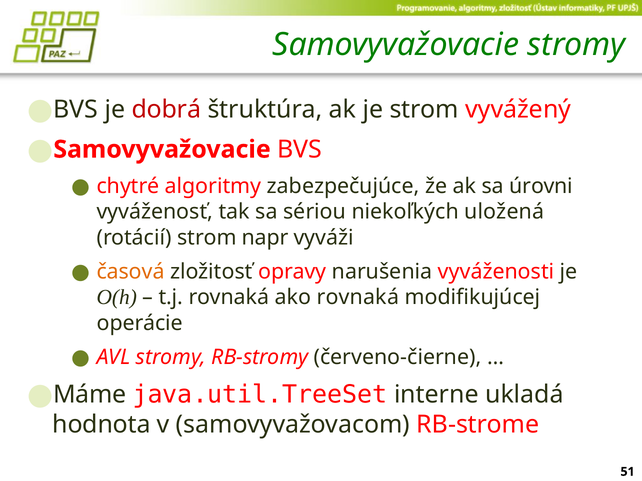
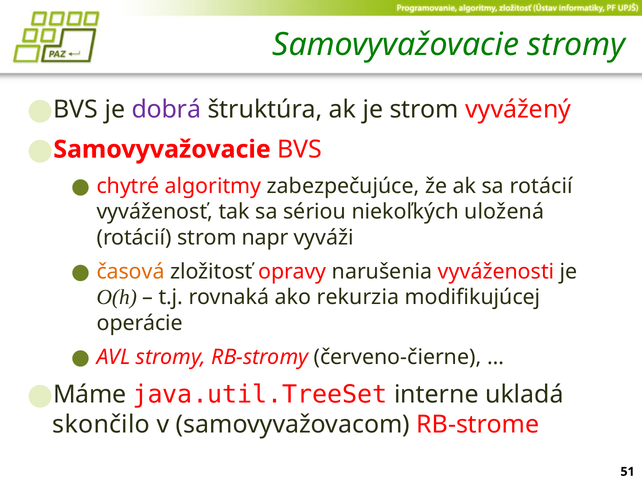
dobrá colour: red -> purple
sa úrovni: úrovni -> rotácií
ako rovnaká: rovnaká -> rekurzia
hodnota: hodnota -> skončilo
